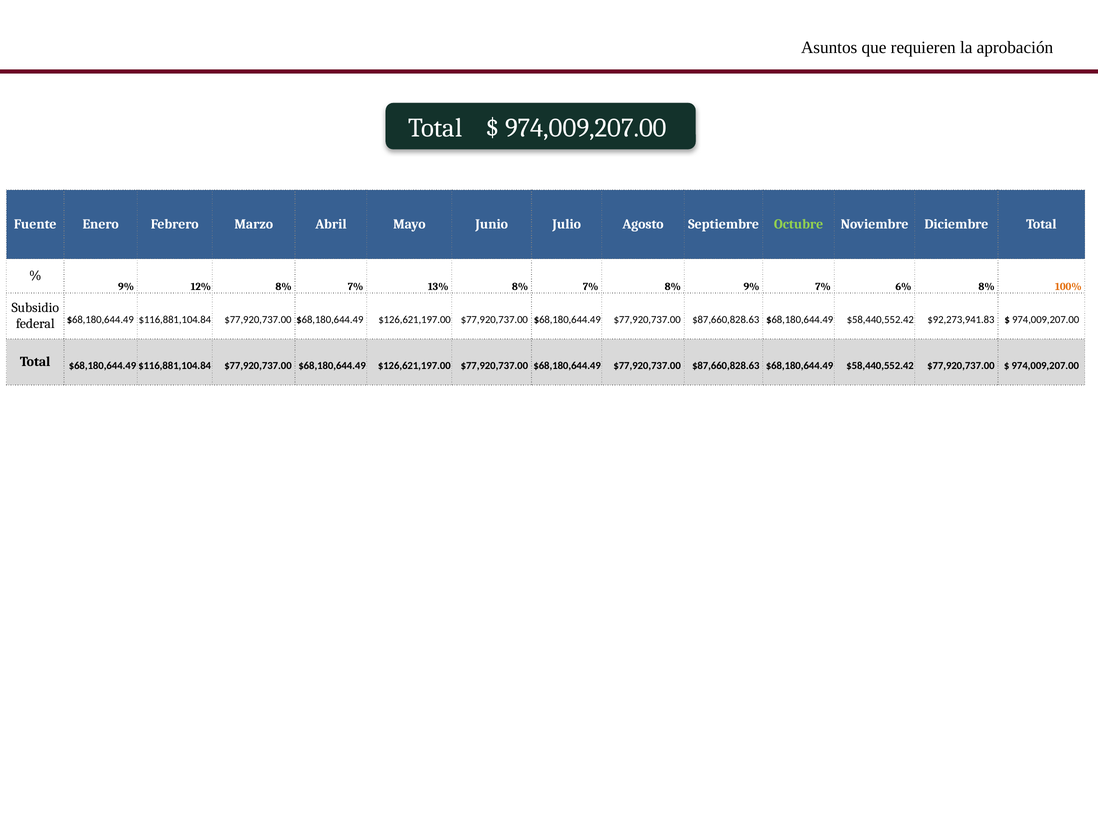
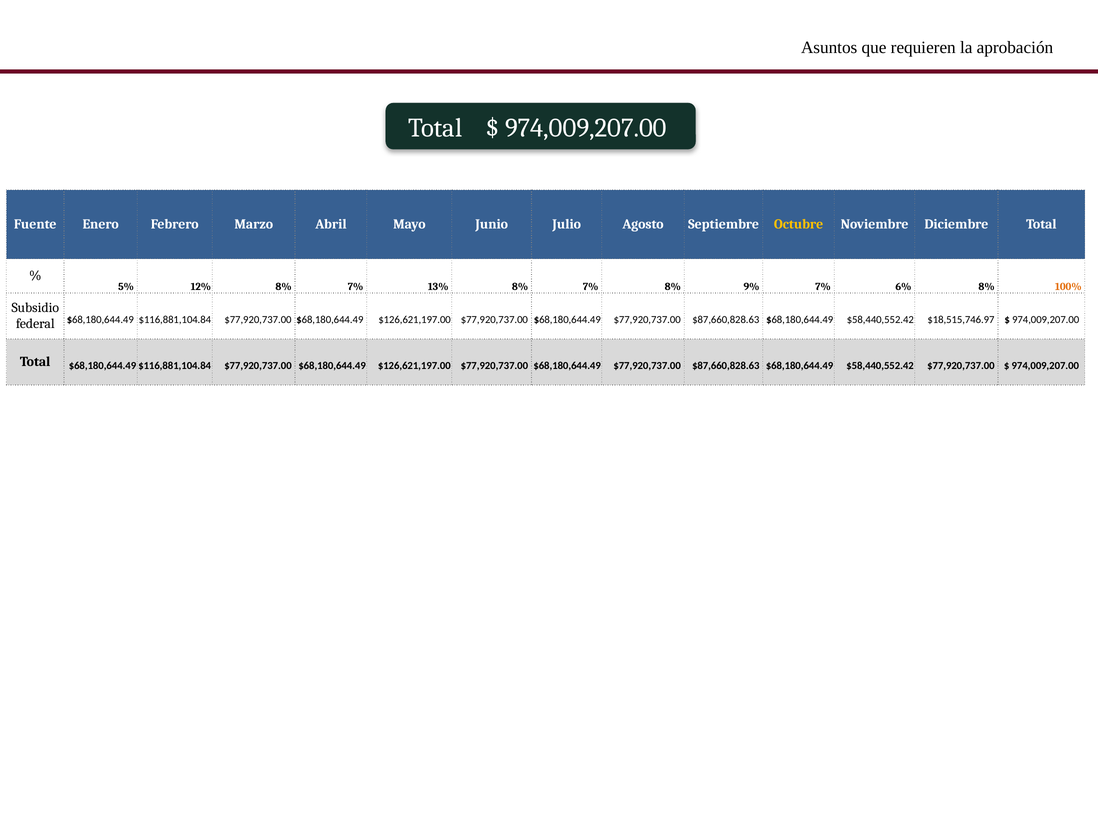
Octubre colour: light green -> yellow
9% at (126, 286): 9% -> 5%
$92,273,941.83: $92,273,941.83 -> $18,515,746.97
